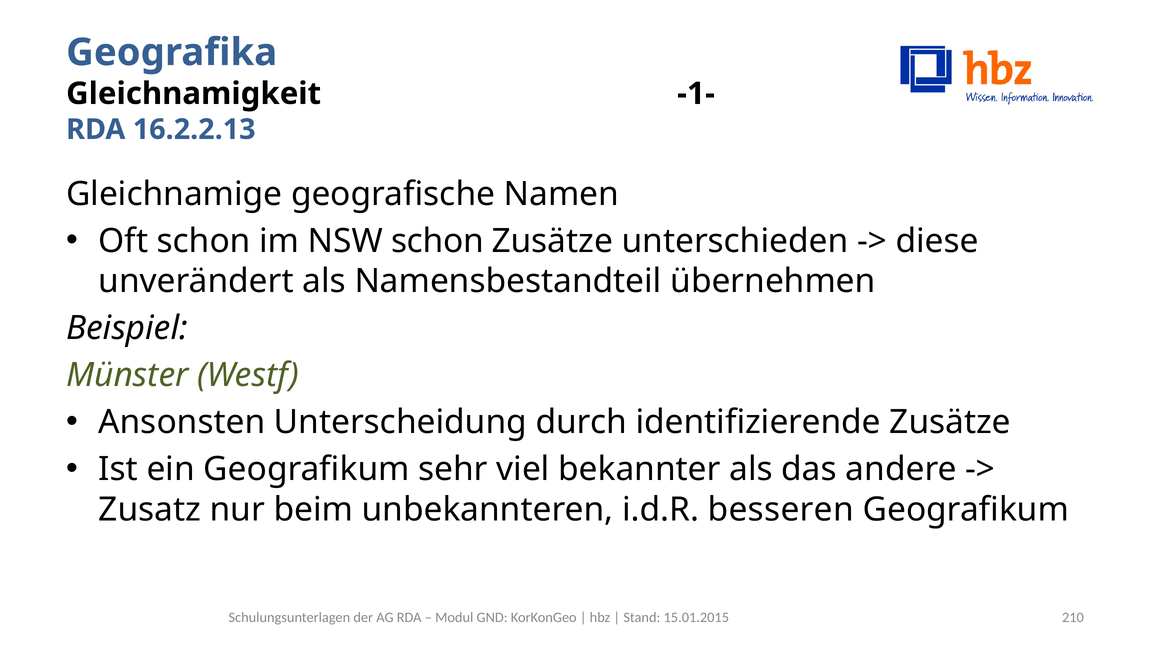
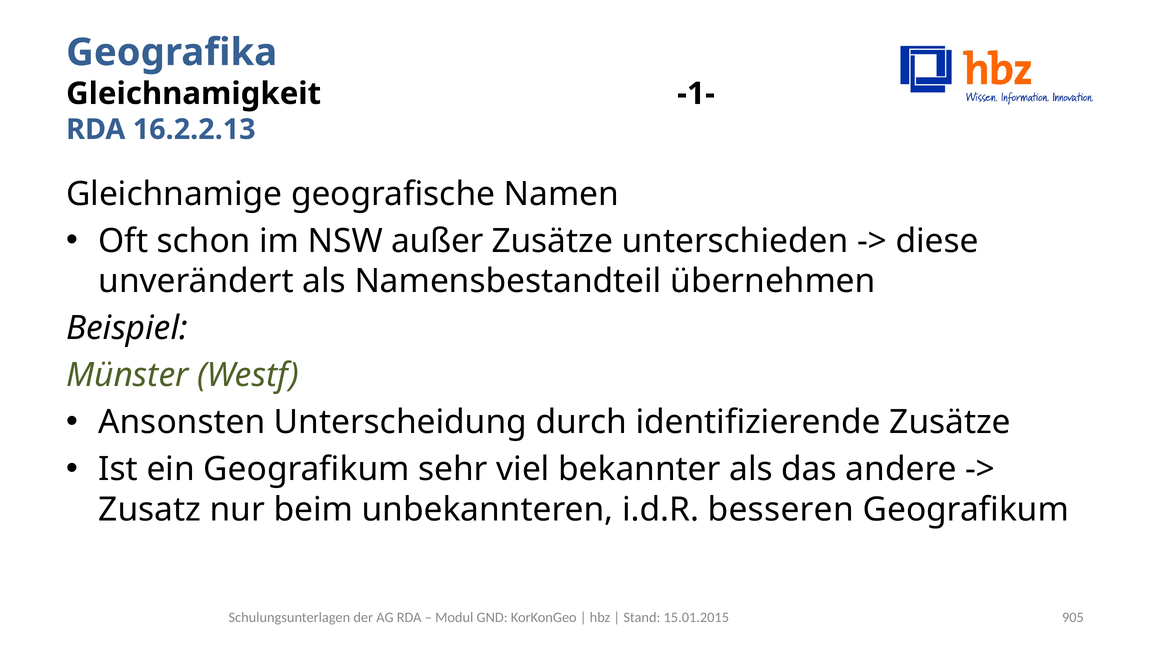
NSW schon: schon -> außer
210: 210 -> 905
